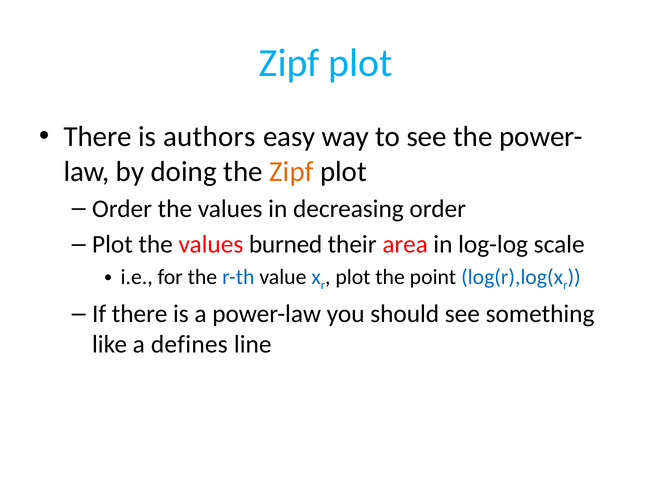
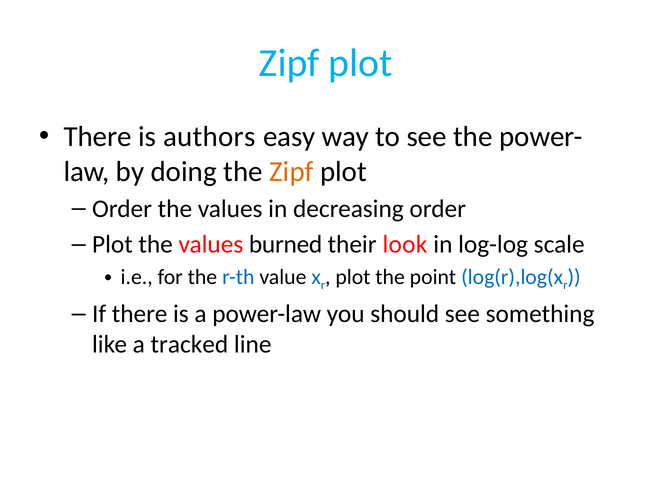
area: area -> look
defines: defines -> tracked
